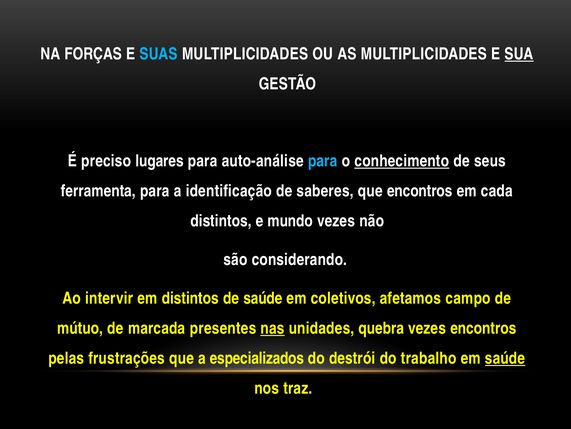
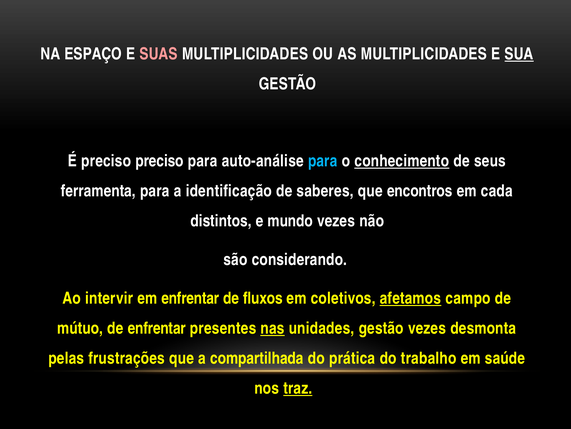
FORÇAS: FORÇAS -> ESPAÇO
SUAS colour: light blue -> pink
preciso lugares: lugares -> preciso
em distintos: distintos -> enfrentar
de saúde: saúde -> fluxos
afetamos underline: none -> present
de marcada: marcada -> enfrentar
unidades quebra: quebra -> gestão
vezes encontros: encontros -> desmonta
especializados: especializados -> compartilhada
destrói: destrói -> prática
saúde at (505, 358) underline: present -> none
traz underline: none -> present
